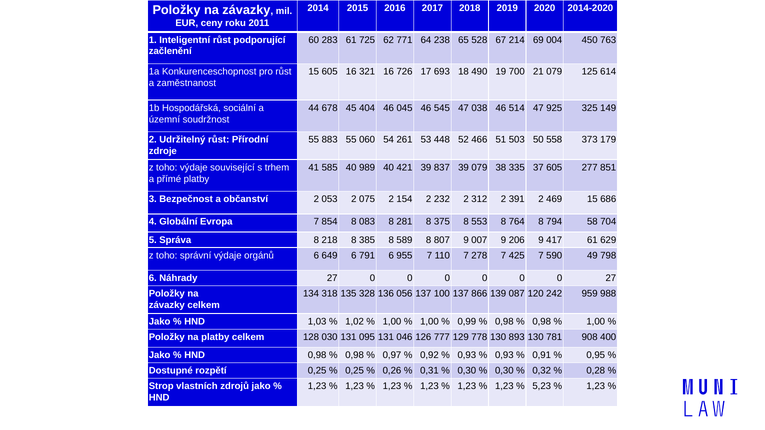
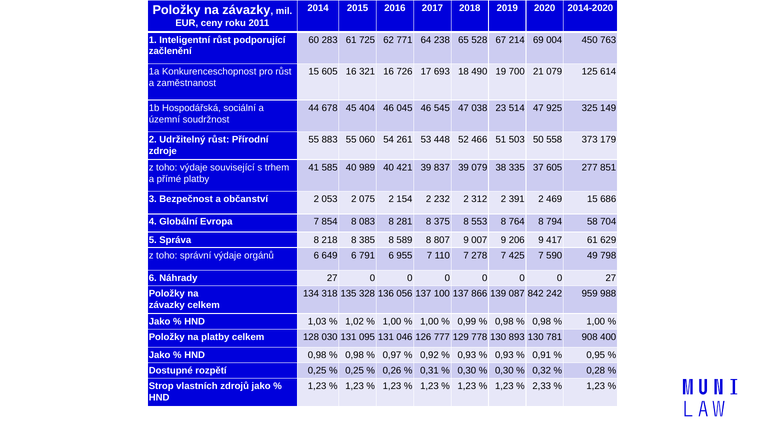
038 46: 46 -> 23
120: 120 -> 842
5,23: 5,23 -> 2,33
